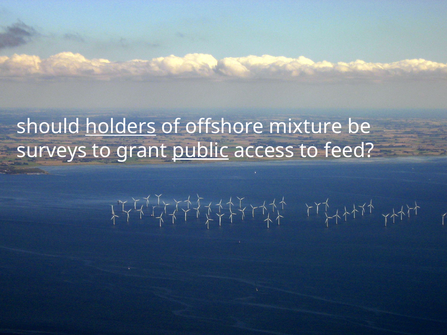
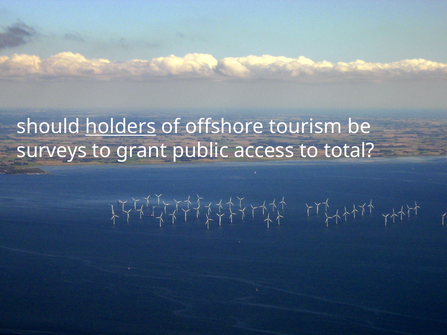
mixture: mixture -> tourism
public underline: present -> none
feed: feed -> total
